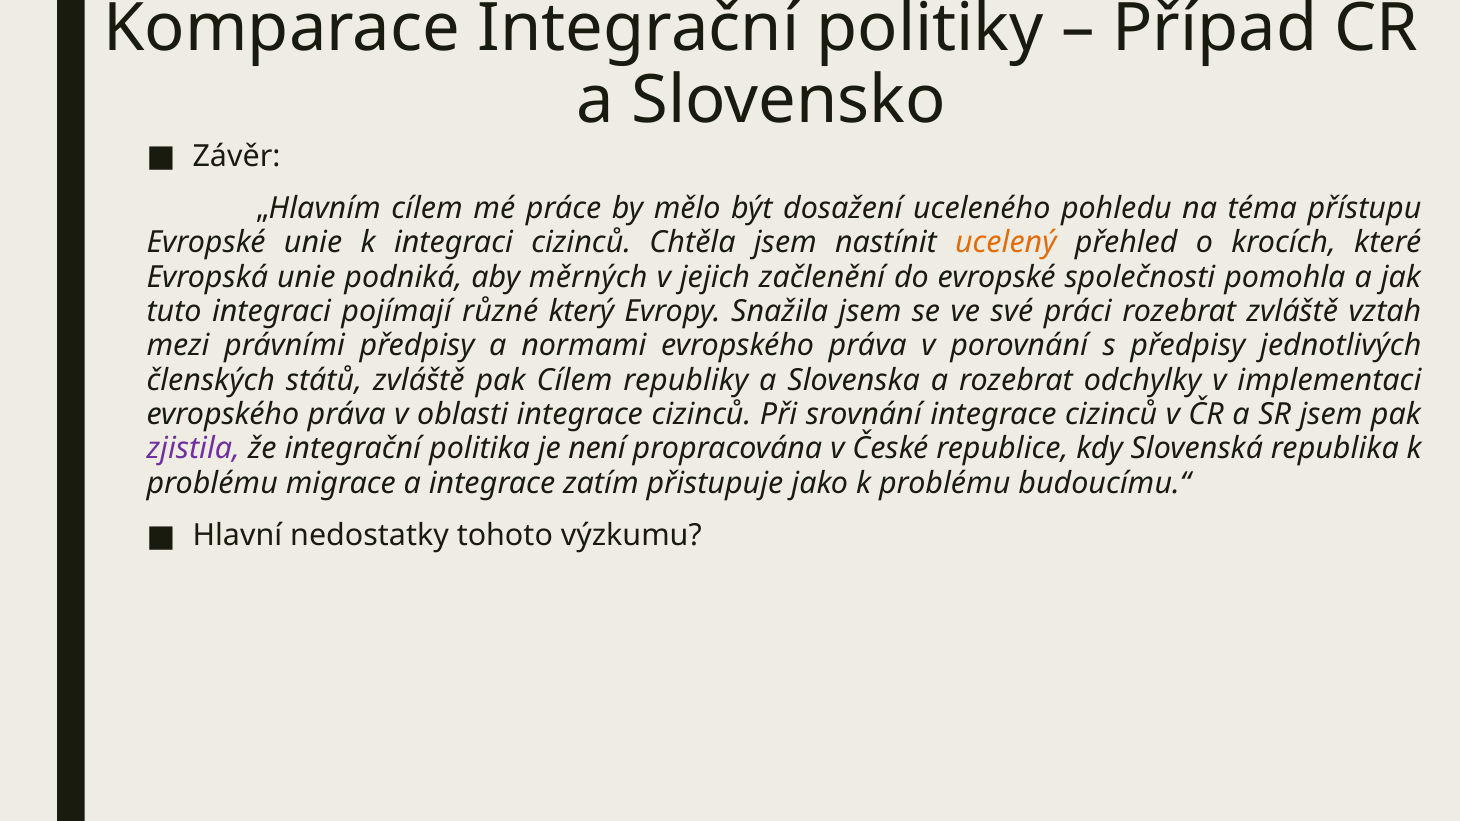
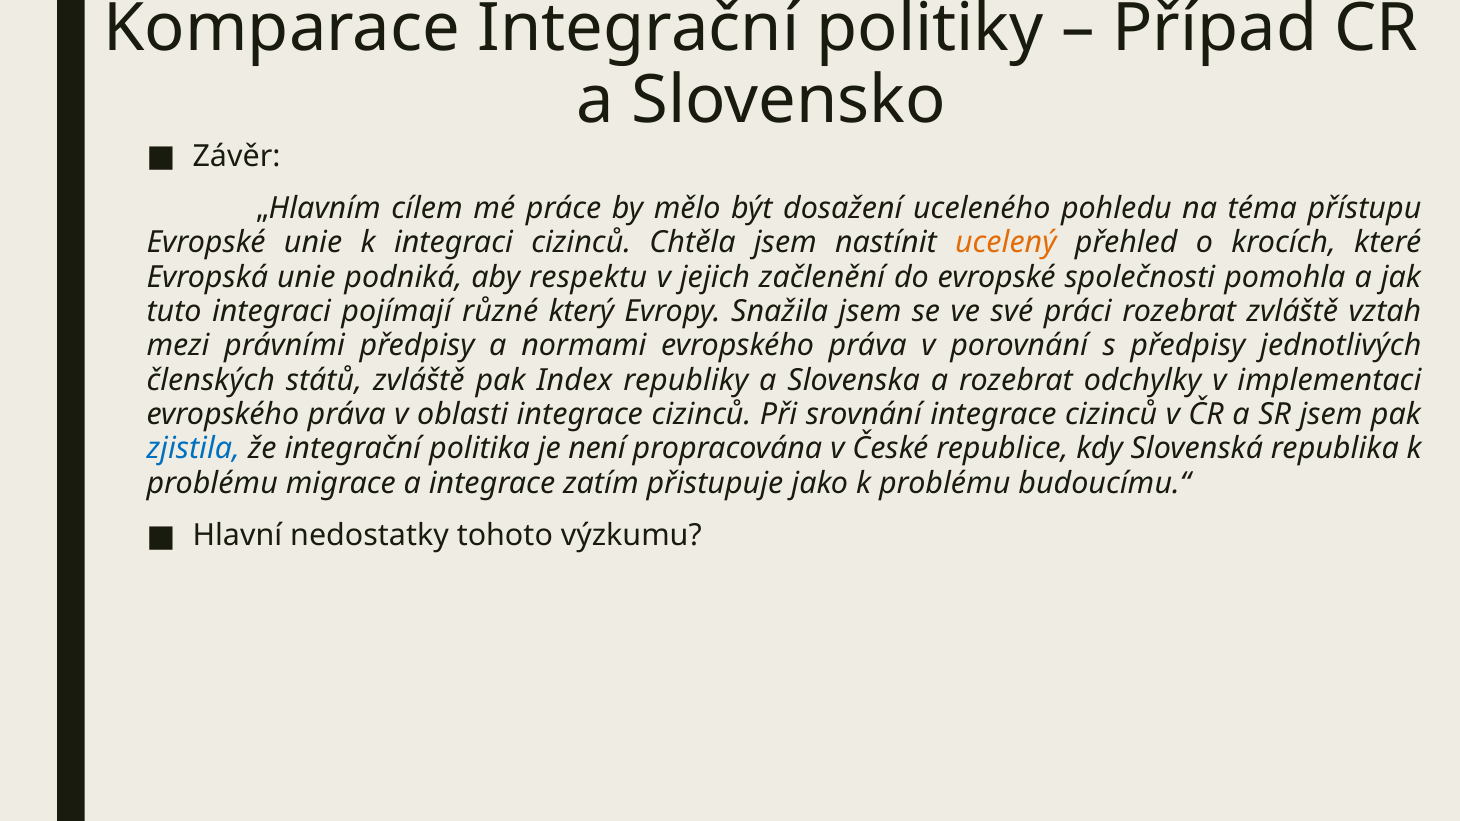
měrných: měrných -> respektu
pak Cílem: Cílem -> Index
zjistila colour: purple -> blue
